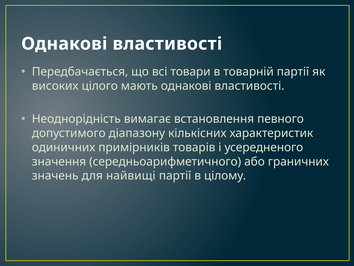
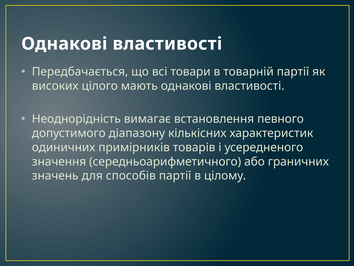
найвищі: найвищі -> способів
